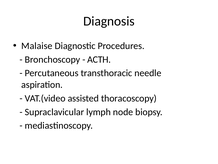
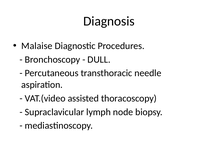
ACTH: ACTH -> DULL
